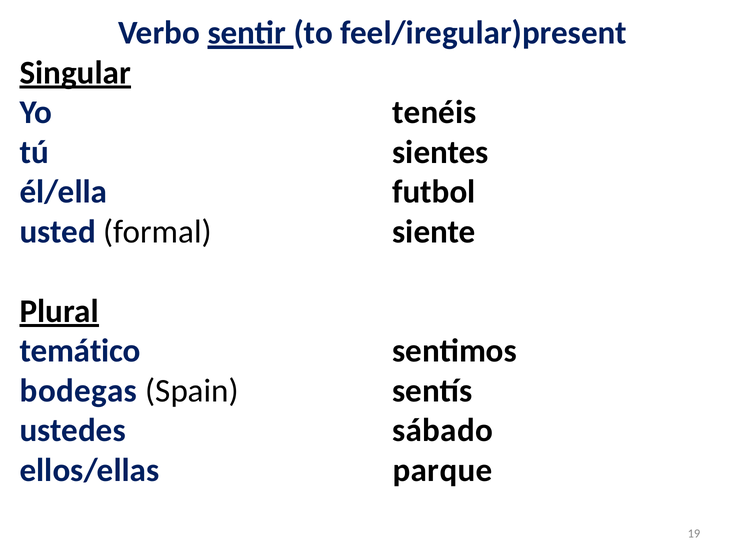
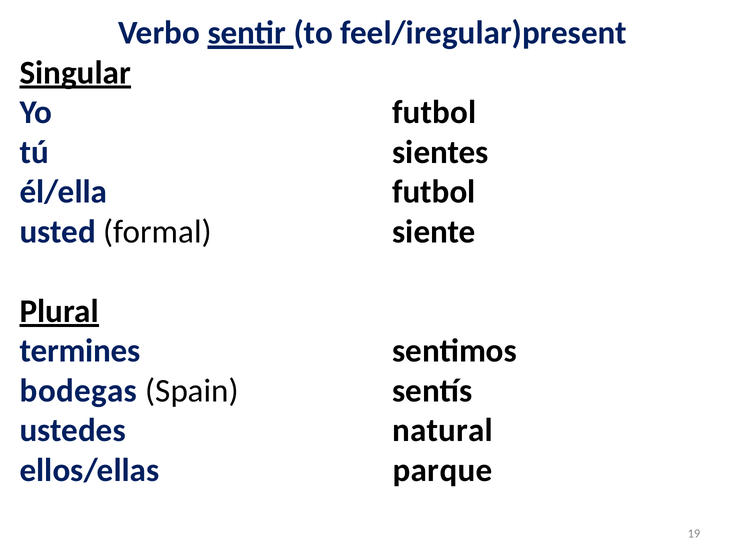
Yo tenéis: tenéis -> futbol
temático: temático -> termines
sábado: sábado -> natural
